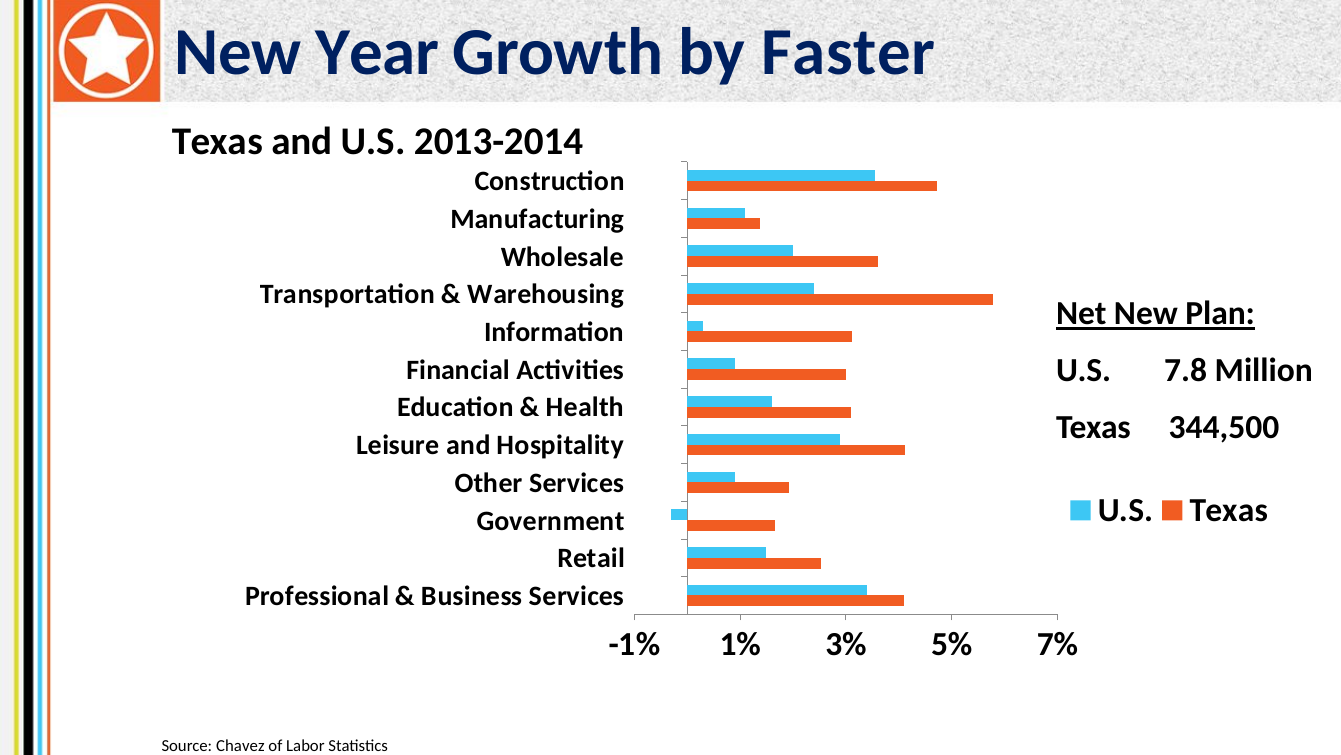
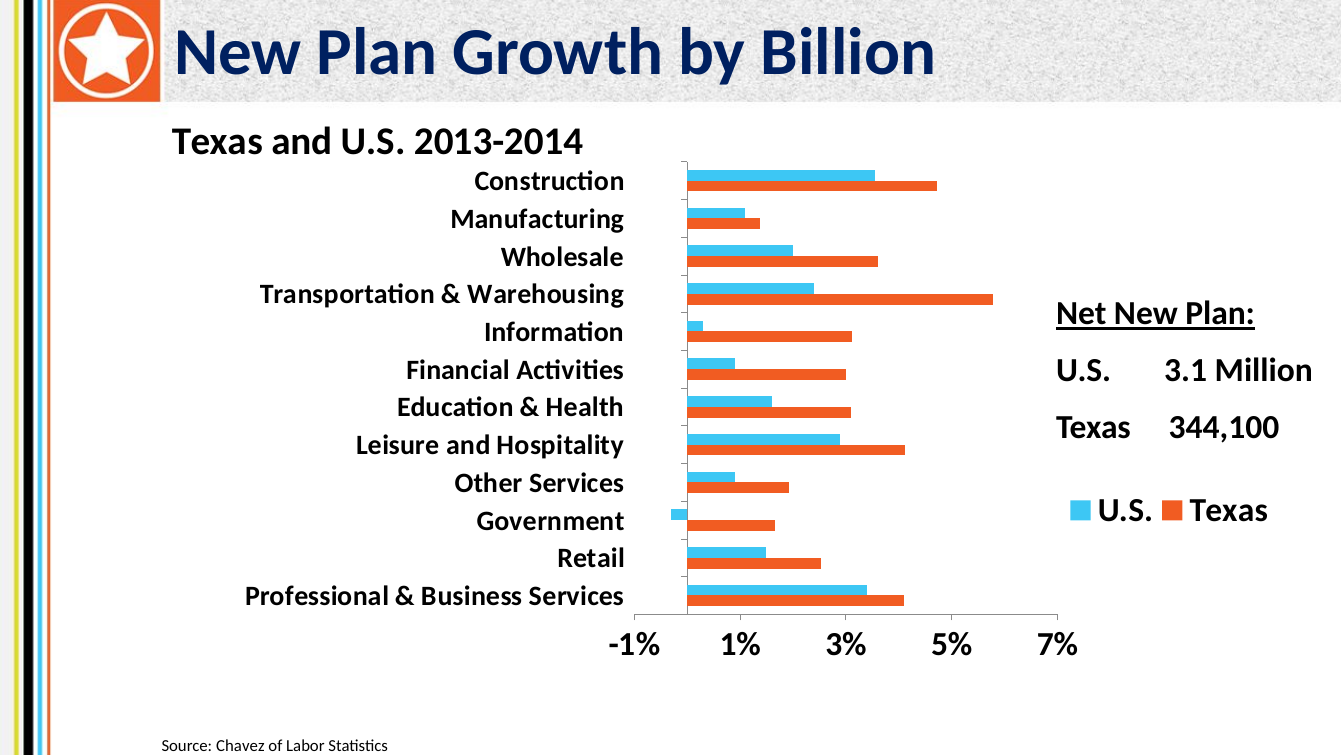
Year at (377, 52): Year -> Plan
Faster: Faster -> Billion
7.8: 7.8 -> 3.1
344,500: 344,500 -> 344,100
